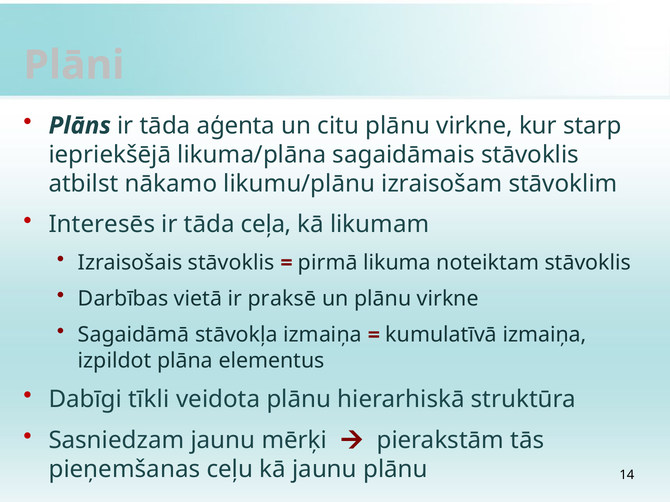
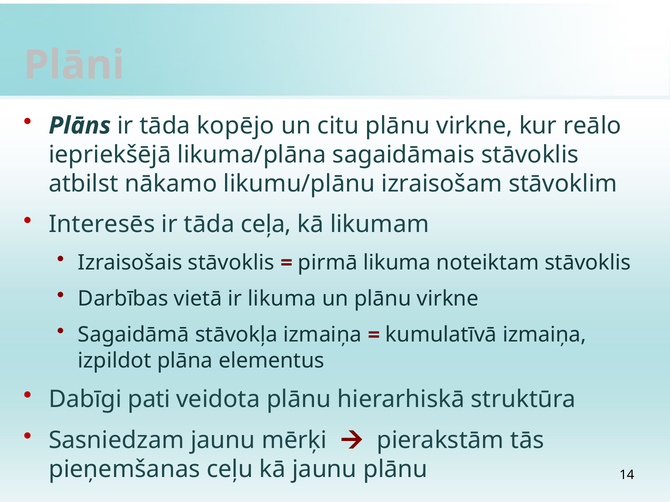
aģenta: aģenta -> kopējo
starp: starp -> reālo
ir praksē: praksē -> likuma
tīkli: tīkli -> pati
